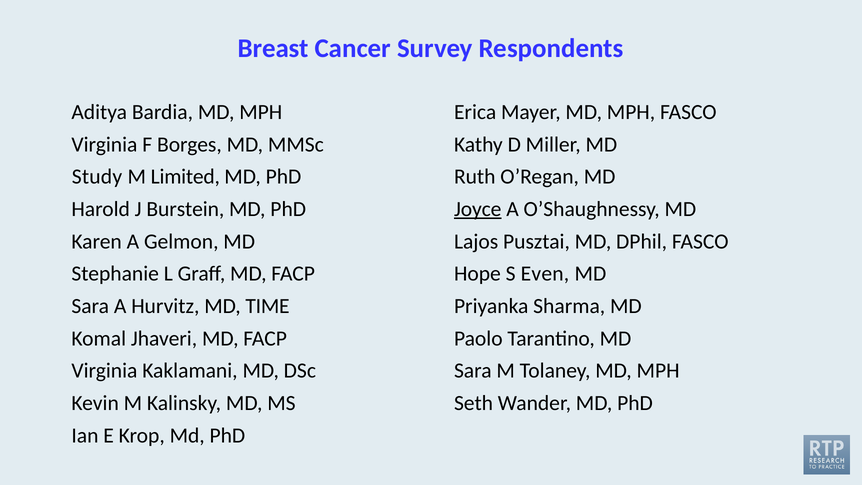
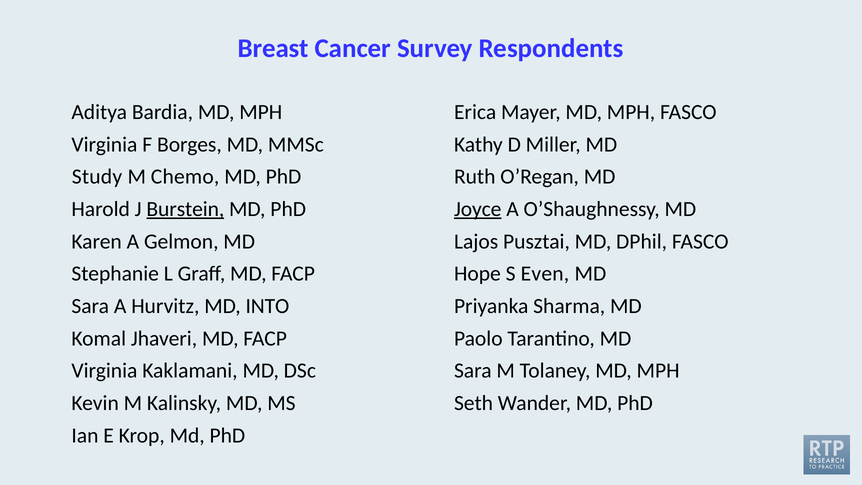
Limited: Limited -> Chemo
Burstein underline: none -> present
TIME: TIME -> INTO
